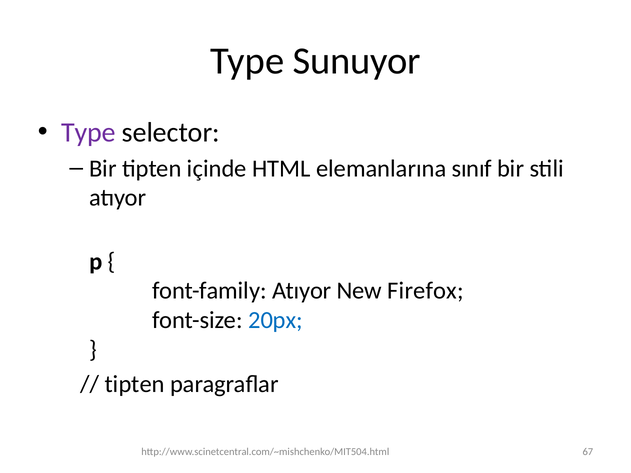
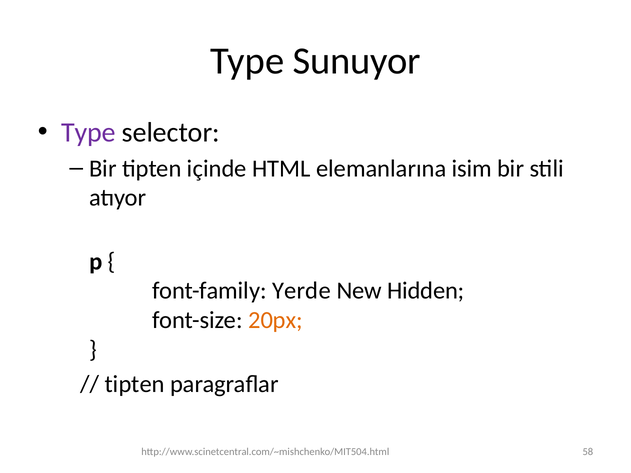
sınıf: sınıf -> isim
font-family Atıyor: Atıyor -> Yerde
Firefox: Firefox -> Hidden
20px colour: blue -> orange
67: 67 -> 58
